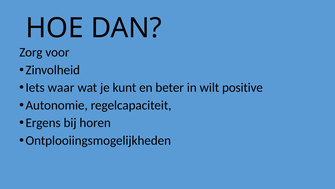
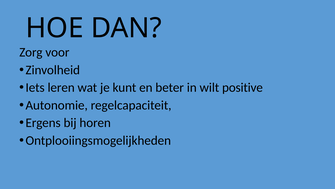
waar: waar -> leren
